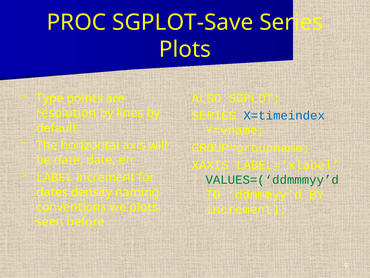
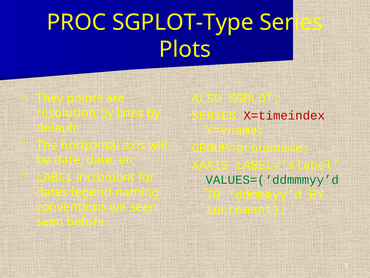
SGPLOT-Save: SGPLOT-Save -> SGPLOT-Type
Type: Type -> They
X=timeindex colour: blue -> red
density: density -> legend
we plots: plots -> seen
